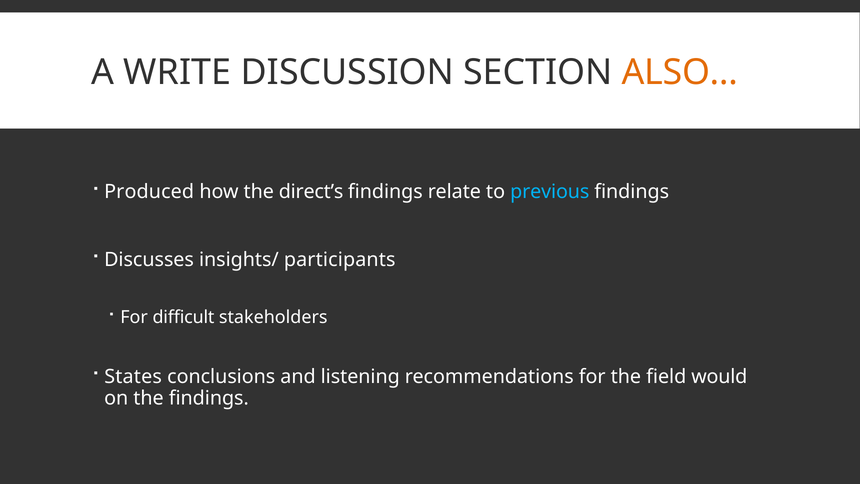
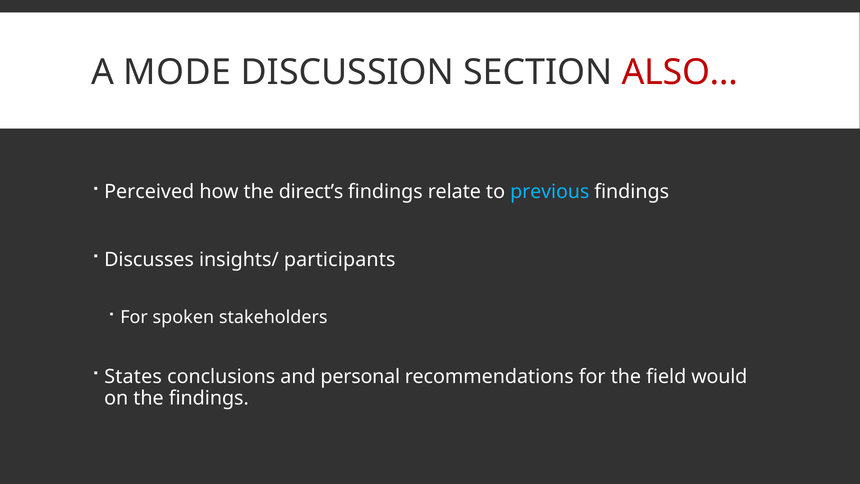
WRITE: WRITE -> MODE
ALSO… colour: orange -> red
Produced: Produced -> Perceived
difficult: difficult -> spoken
listening: listening -> personal
